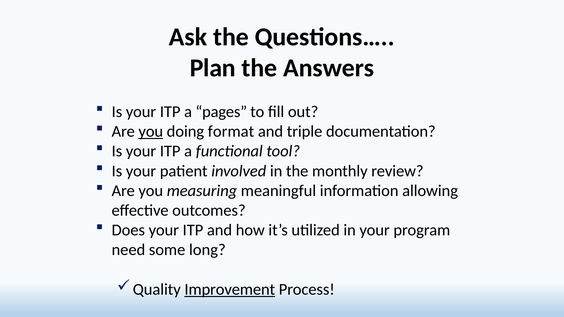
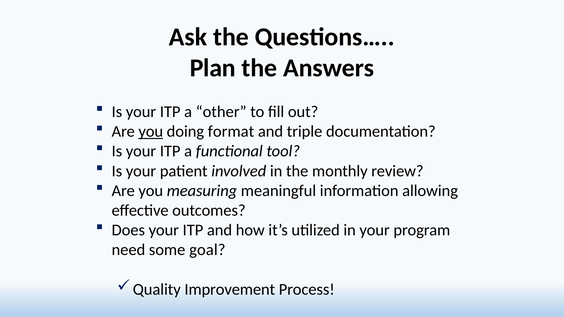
pages: pages -> other
long: long -> goal
Improvement underline: present -> none
